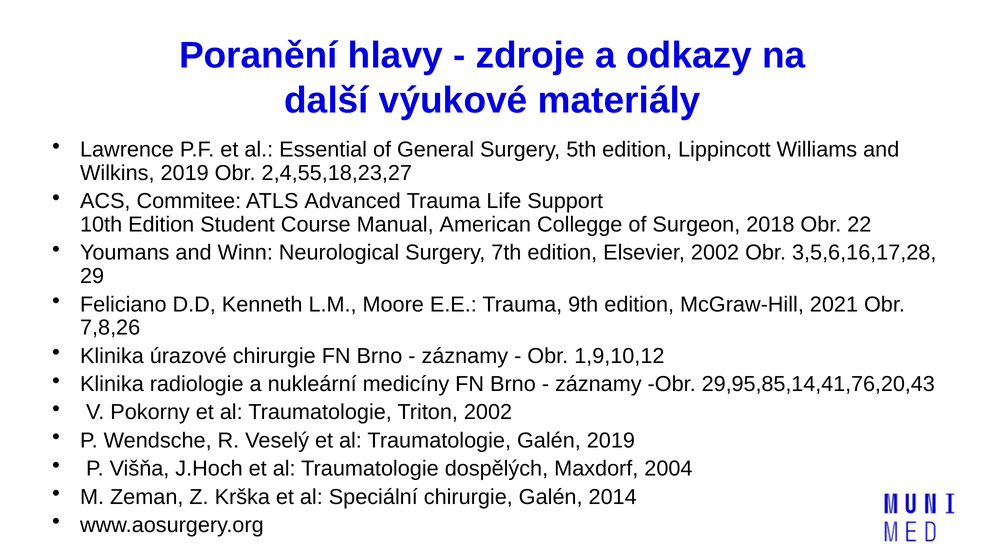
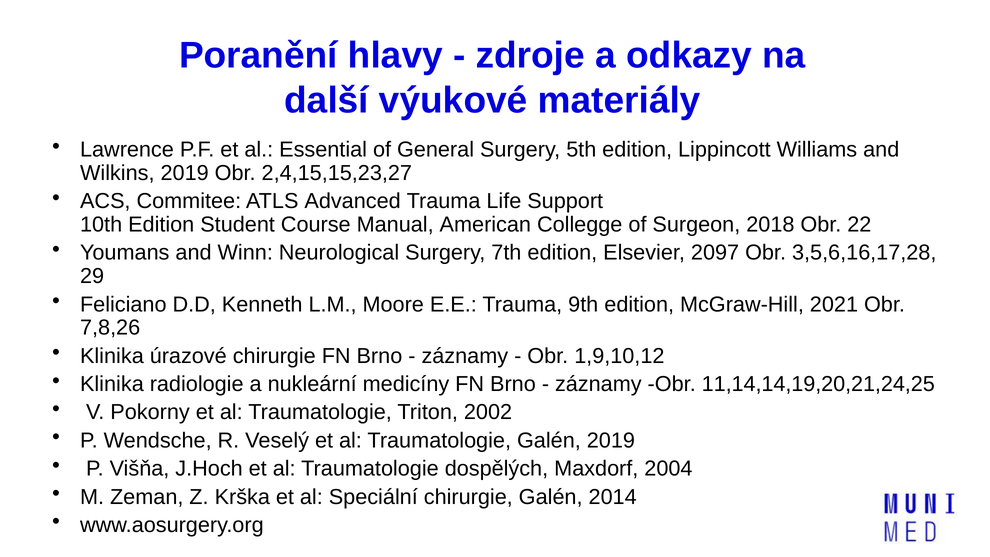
2,4,55,18,23,27: 2,4,55,18,23,27 -> 2,4,15,15,23,27
Elsevier 2002: 2002 -> 2097
29,95,85,14,41,76,20,43: 29,95,85,14,41,76,20,43 -> 11,14,14,19,20,21,24,25
